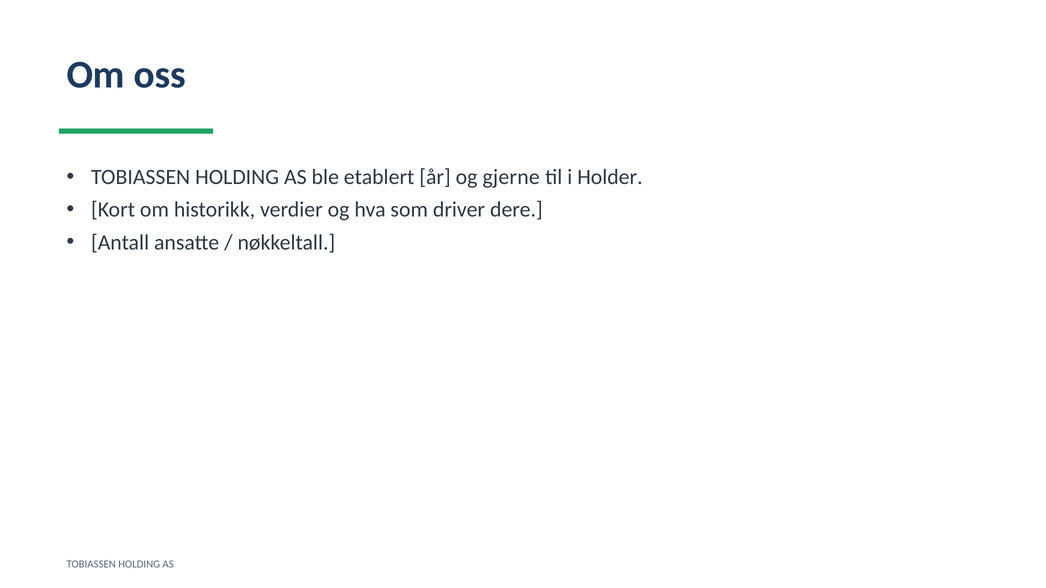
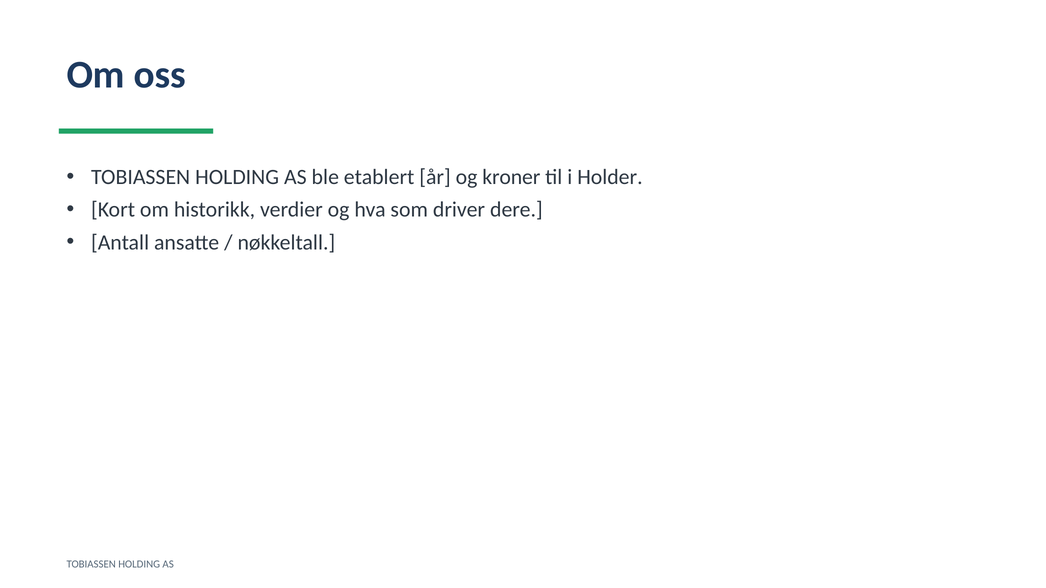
gjerne: gjerne -> kroner
